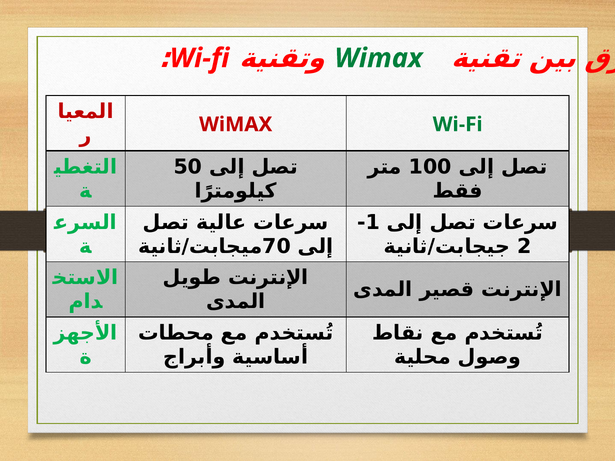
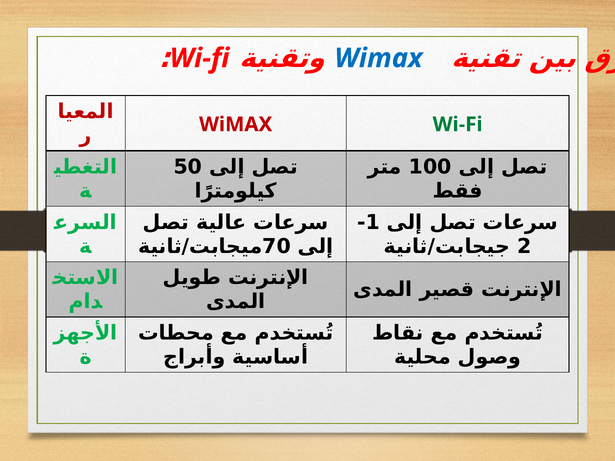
Wimax at (379, 58) colour: green -> blue
